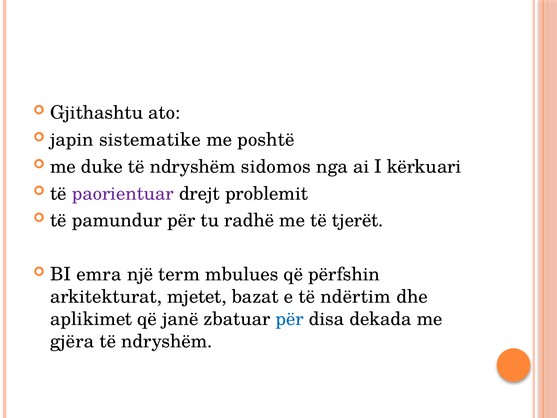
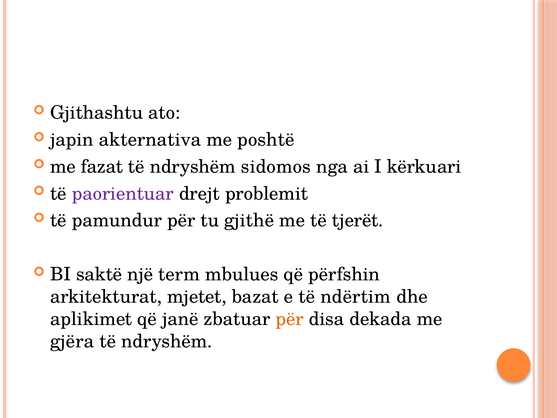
sistematike: sistematike -> akternativa
duke: duke -> fazat
radhë: radhë -> gjithë
emra: emra -> saktë
për at (290, 319) colour: blue -> orange
